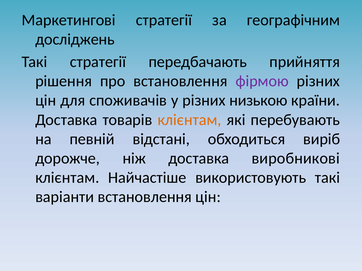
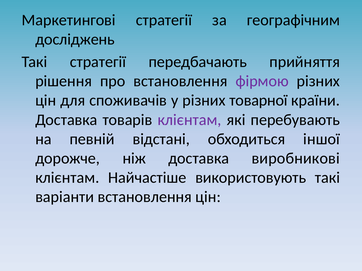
низькою: низькою -> товарної
клієнтам at (190, 120) colour: orange -> purple
виріб: виріб -> іншої
